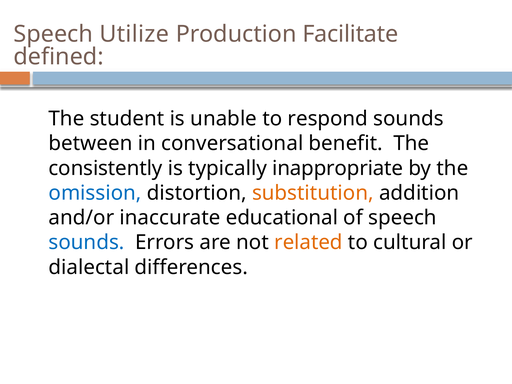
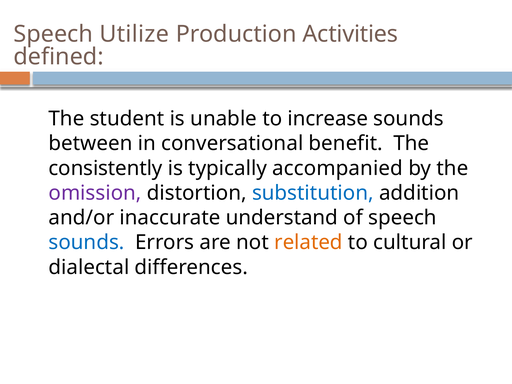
Facilitate: Facilitate -> Activities
respond: respond -> increase
inappropriate: inappropriate -> accompanied
omission colour: blue -> purple
substitution colour: orange -> blue
educational: educational -> understand
